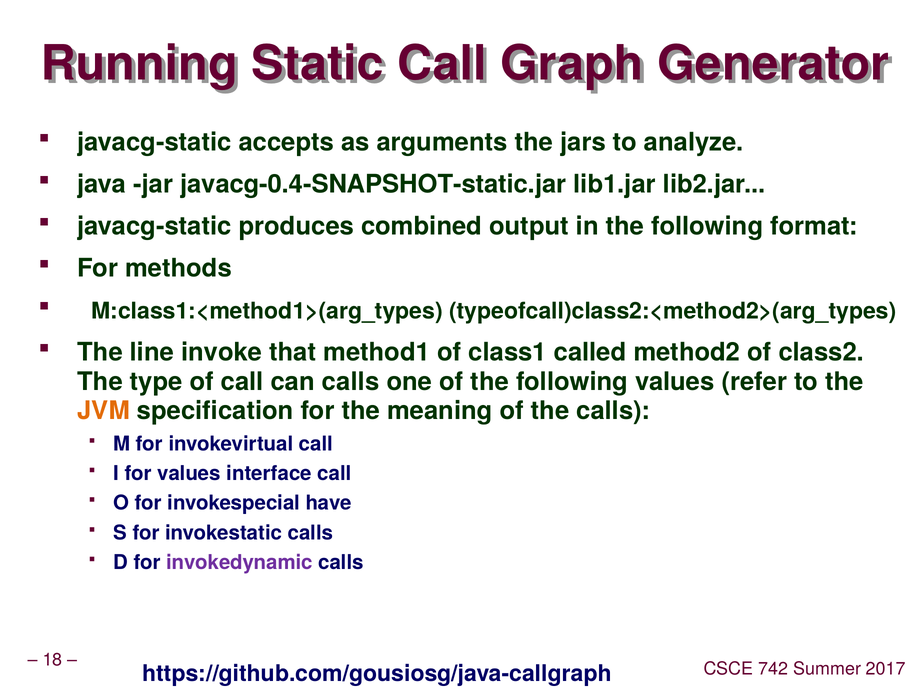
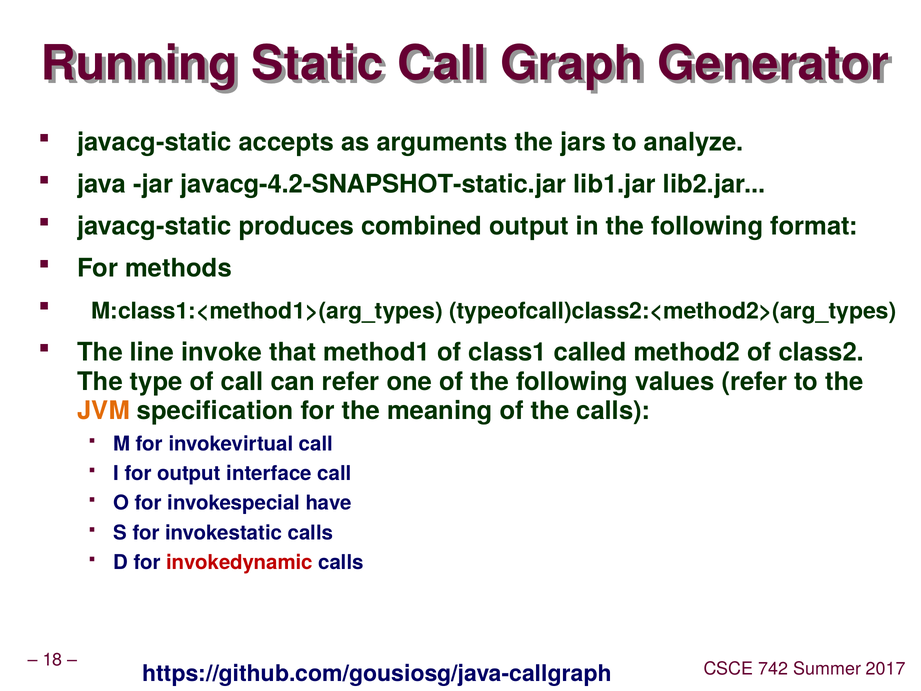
javacg-0.4-SNAPSHOT-static.jar: javacg-0.4-SNAPSHOT-static.jar -> javacg-4.2-SNAPSHOT-static.jar
can calls: calls -> refer
for values: values -> output
invokedynamic colour: purple -> red
